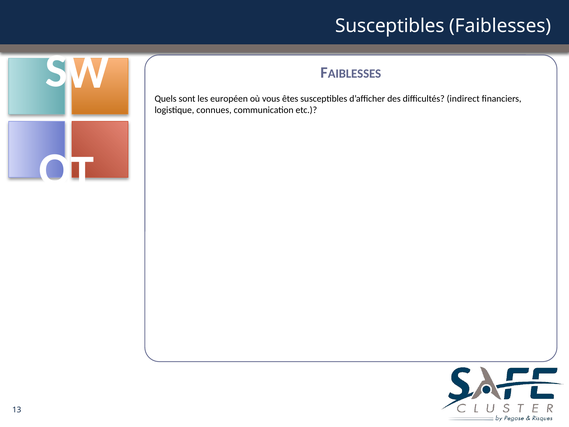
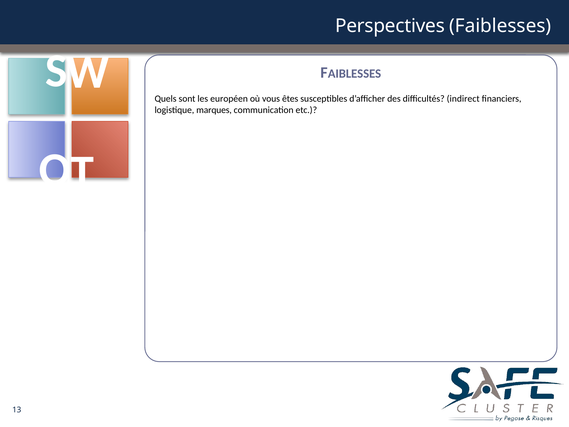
Susceptibles at (390, 26): Susceptibles -> Perspectives
connues: connues -> marques
